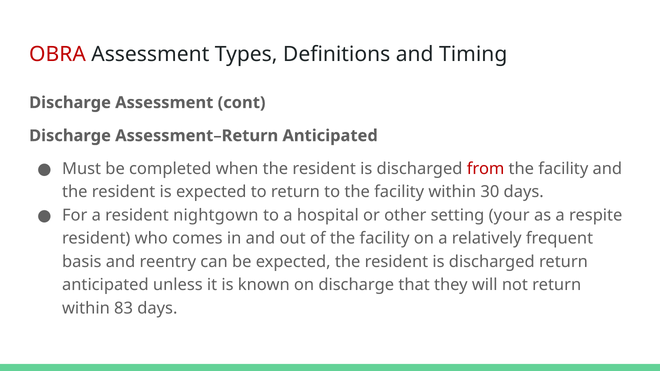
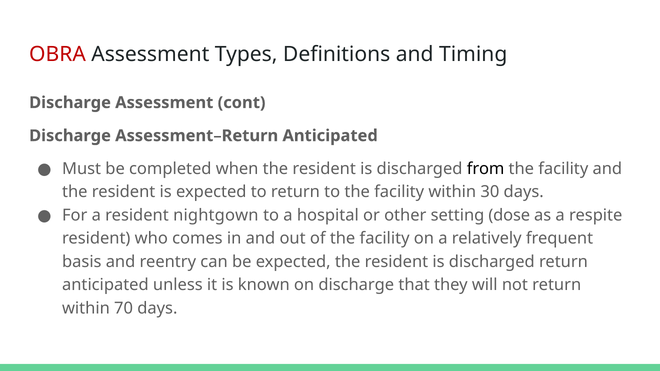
from colour: red -> black
your: your -> dose
83: 83 -> 70
